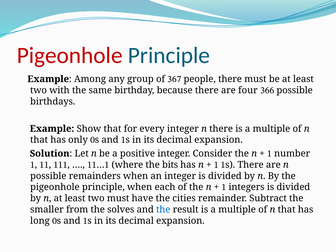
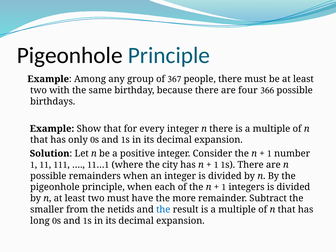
Pigeonhole at (70, 55) colour: red -> black
bits: bits -> city
cities: cities -> more
solves: solves -> netids
